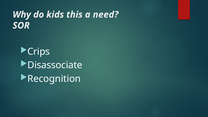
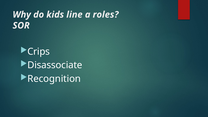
this: this -> line
need: need -> roles
